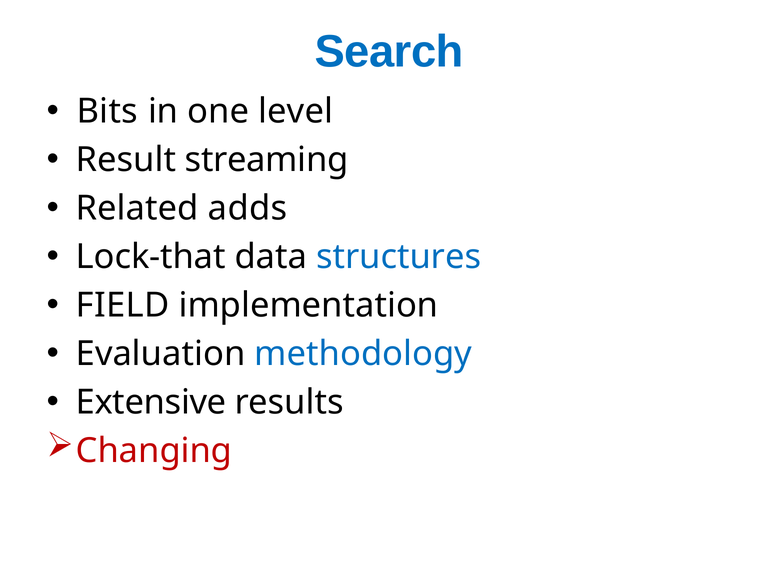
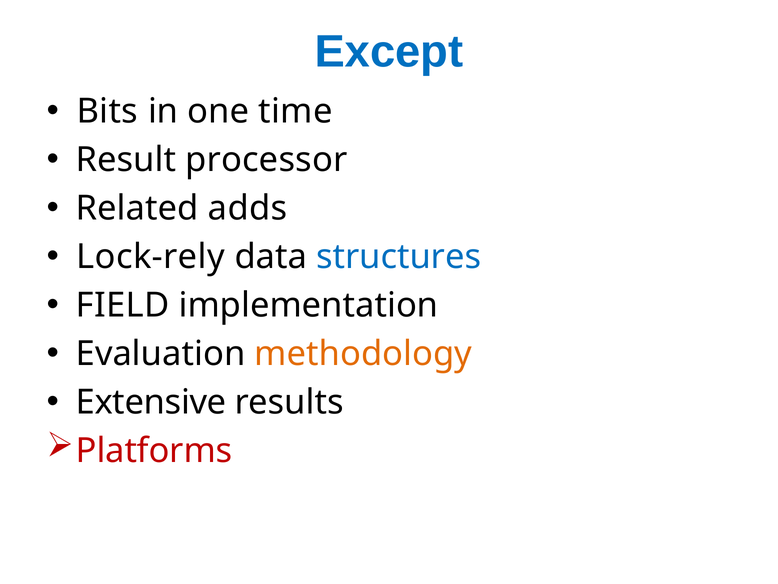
Search: Search -> Except
level: level -> time
streaming: streaming -> processor
Lock-that: Lock-that -> Lock-rely
methodology colour: blue -> orange
Changing: Changing -> Platforms
